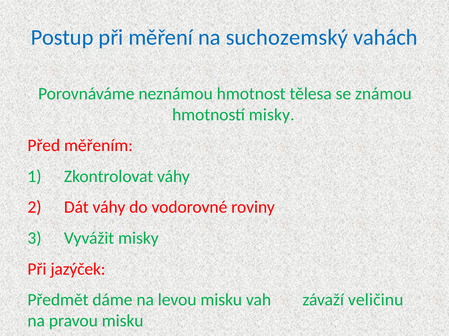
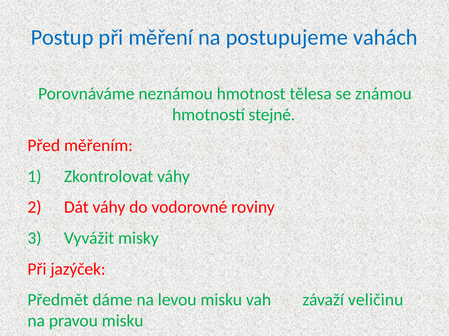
suchozemský: suchozemský -> postupujeme
hmotností misky: misky -> stejné
